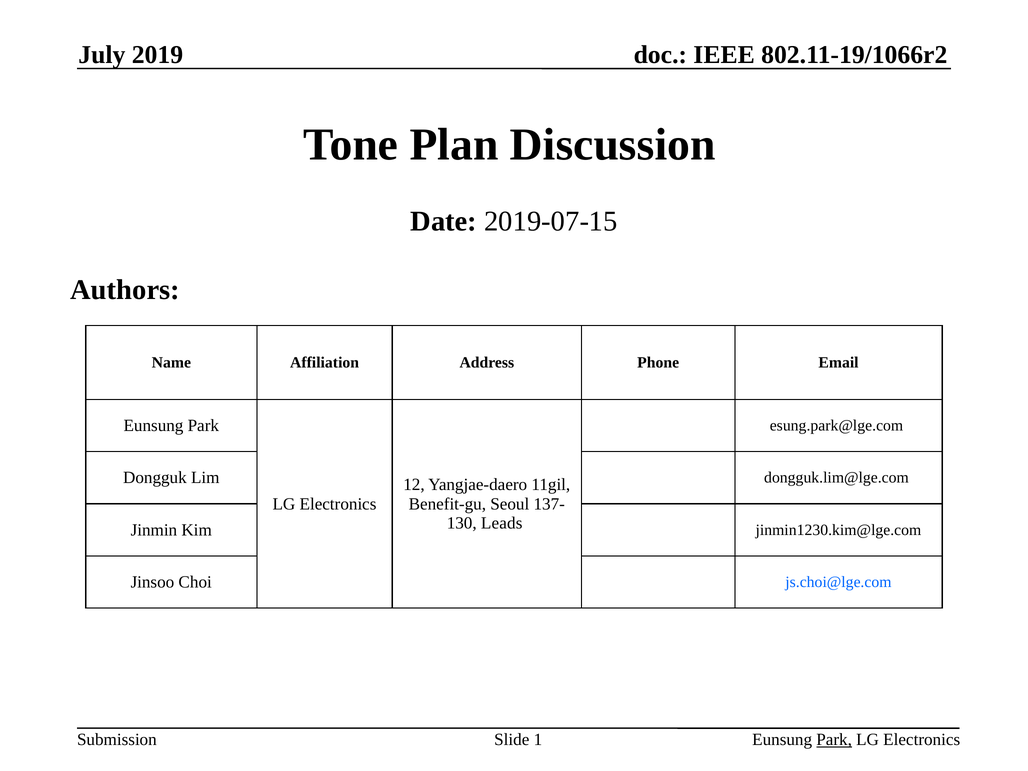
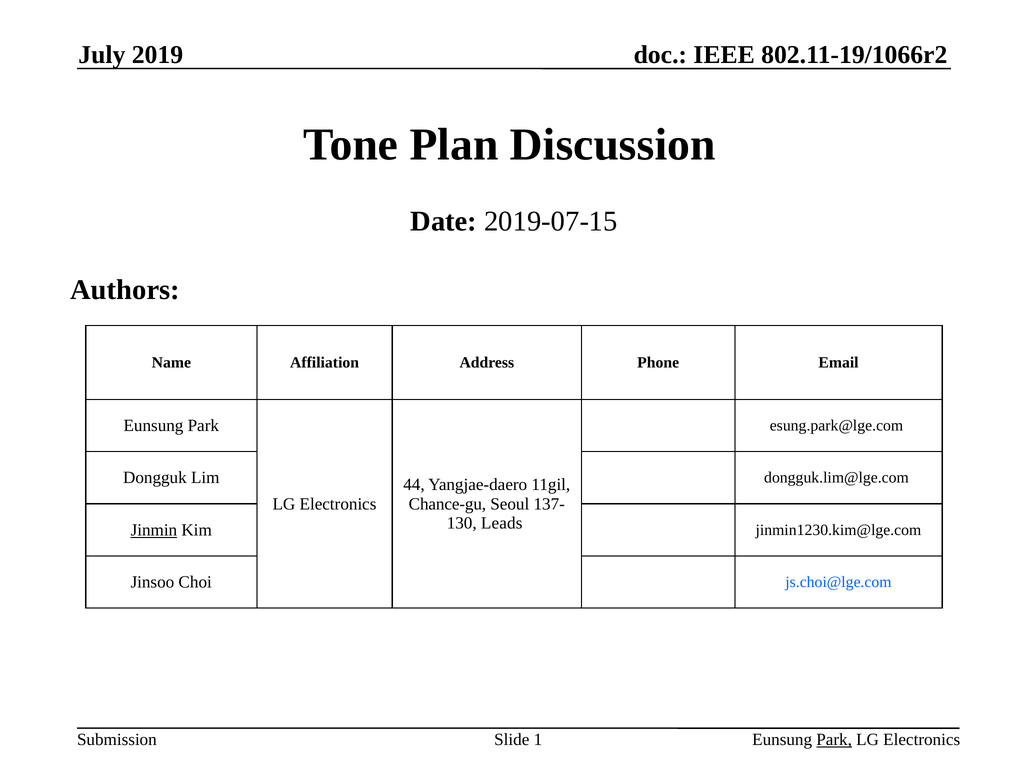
12: 12 -> 44
Benefit-gu: Benefit-gu -> Chance-gu
Jinmin underline: none -> present
